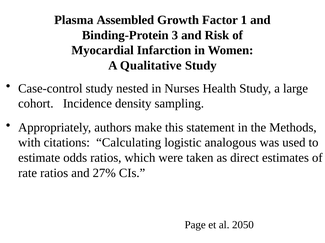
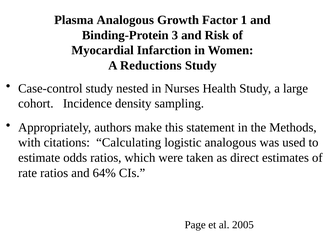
Plasma Assembled: Assembled -> Analogous
Qualitative: Qualitative -> Reductions
27%: 27% -> 64%
2050: 2050 -> 2005
